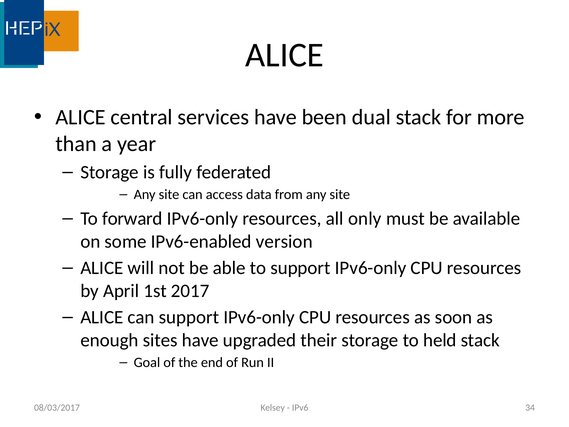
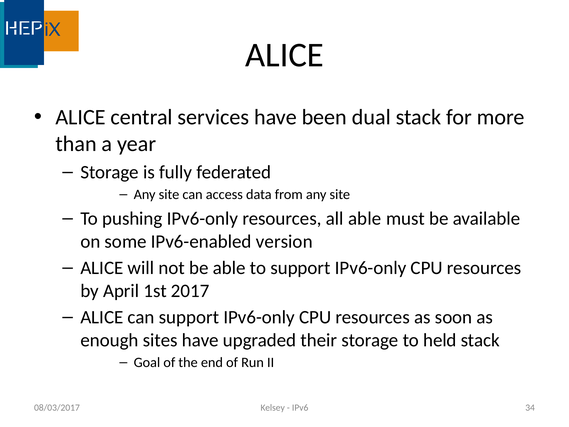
forward: forward -> pushing
all only: only -> able
